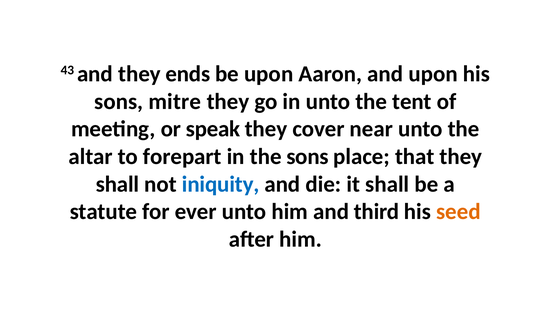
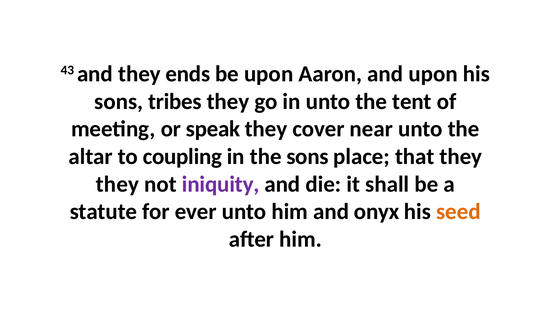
mitre: mitre -> tribes
forepart: forepart -> coupling
shall at (117, 184): shall -> they
iniquity colour: blue -> purple
third: third -> onyx
